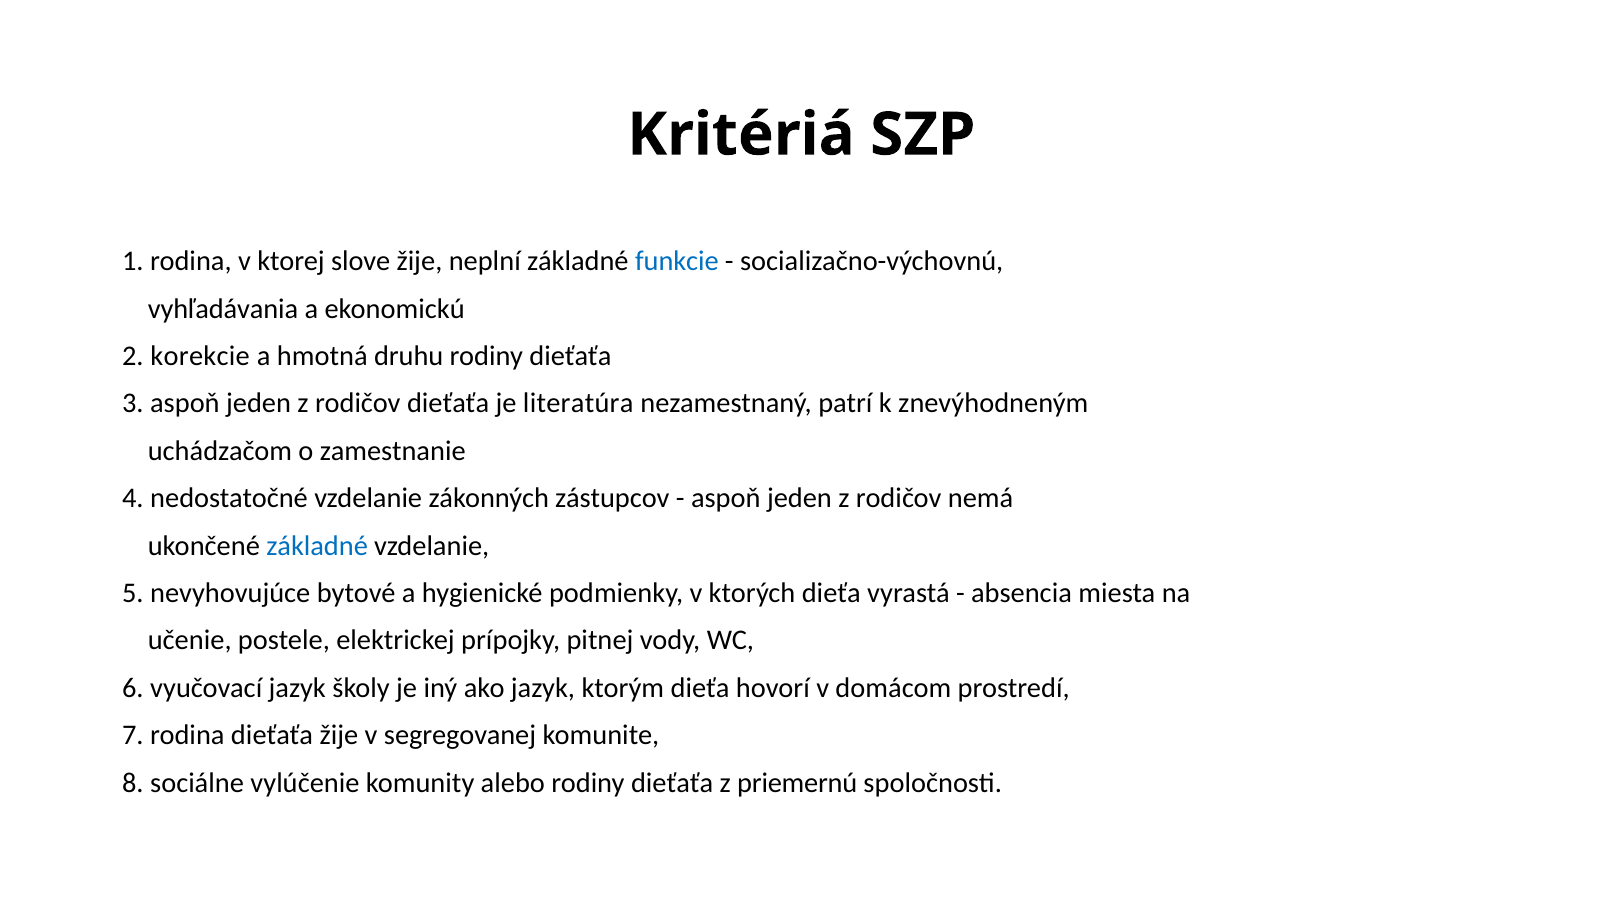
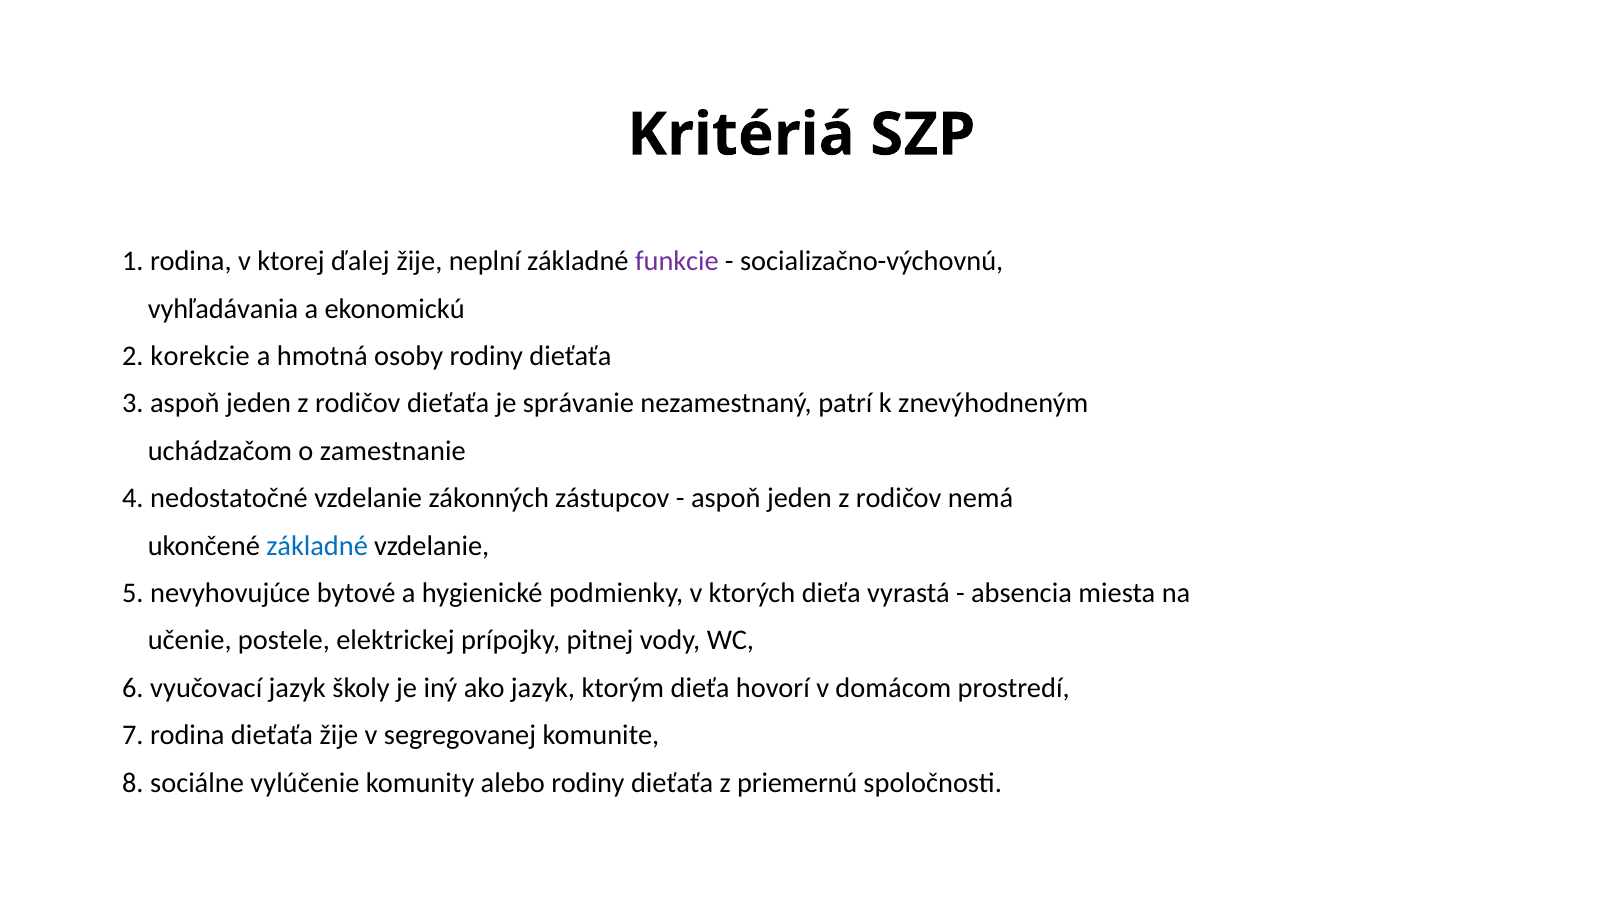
slove: slove -> ďalej
funkcie colour: blue -> purple
druhu: druhu -> osoby
literatúra: literatúra -> správanie
